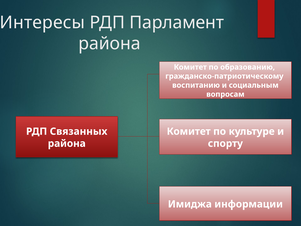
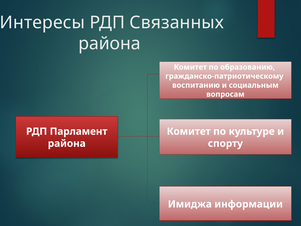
Парламент: Парламент -> Связанных
Связанных: Связанных -> Парламент
